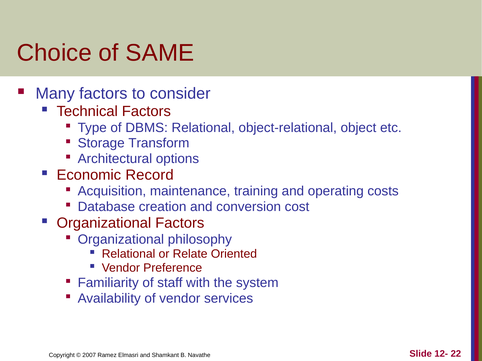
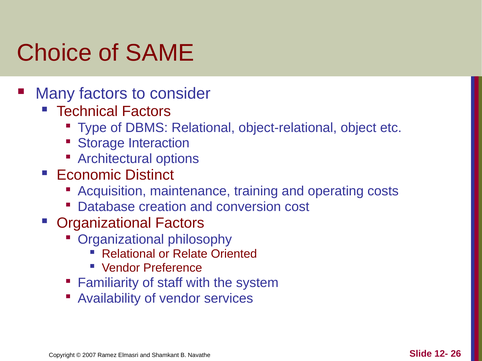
Transform: Transform -> Interaction
Record: Record -> Distinct
22: 22 -> 26
